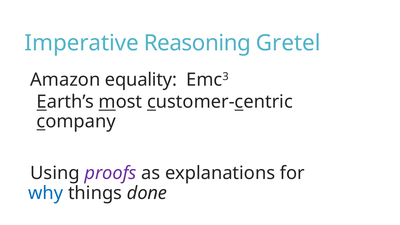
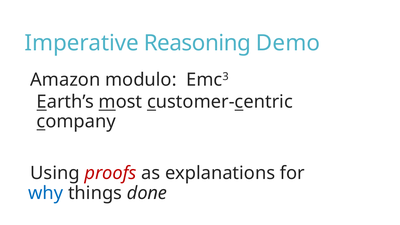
Gretel: Gretel -> Demo
equality: equality -> modulo
proofs colour: purple -> red
